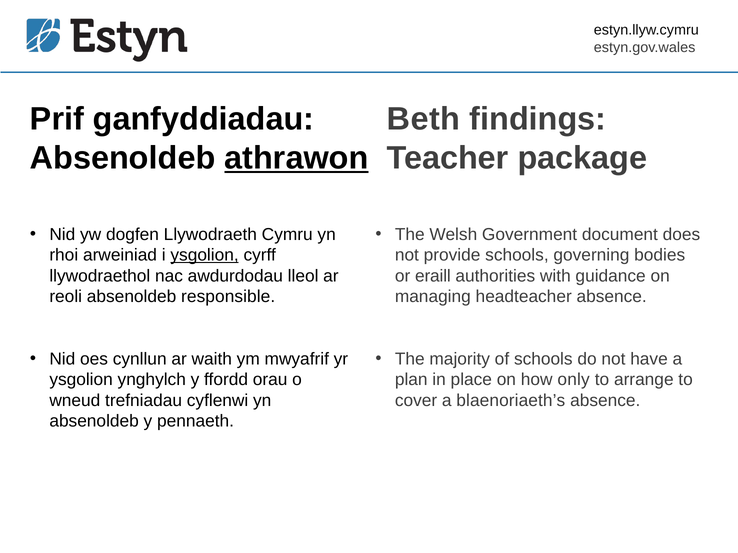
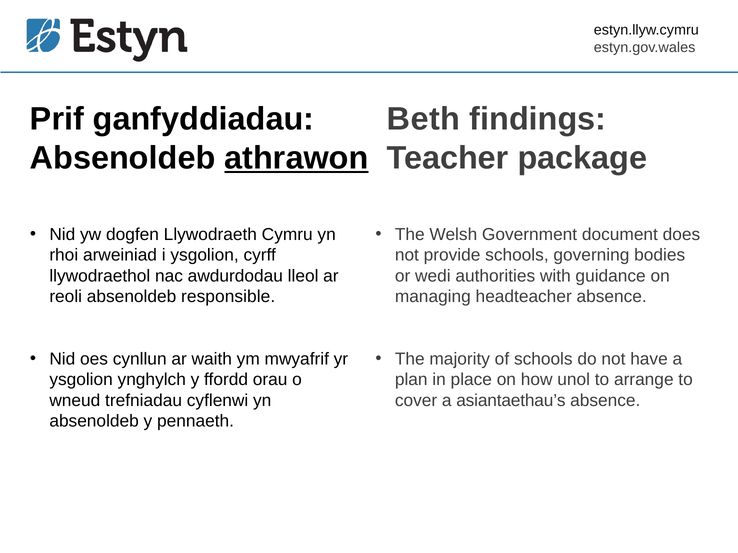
ysgolion at (205, 255) underline: present -> none
eraill: eraill -> wedi
only: only -> unol
blaenoriaeth’s: blaenoriaeth’s -> asiantaethau’s
